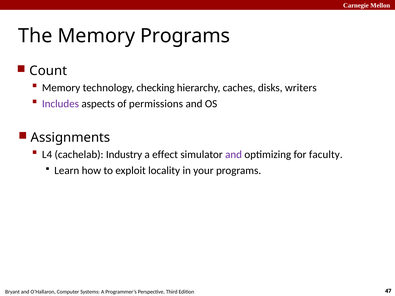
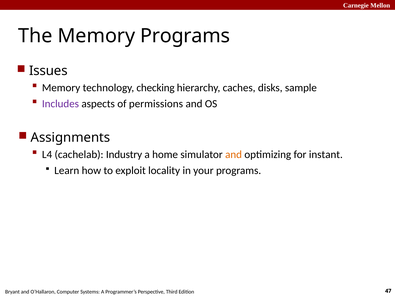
Count: Count -> Issues
writers: writers -> sample
effect: effect -> home
and at (234, 155) colour: purple -> orange
faculty: faculty -> instant
